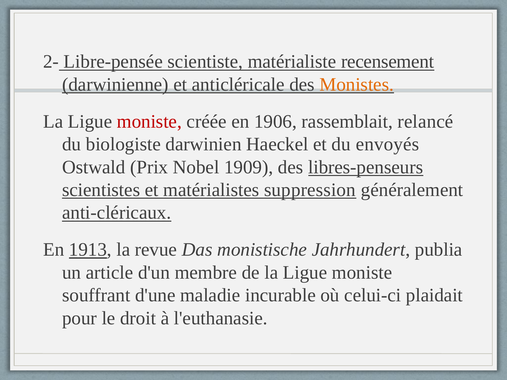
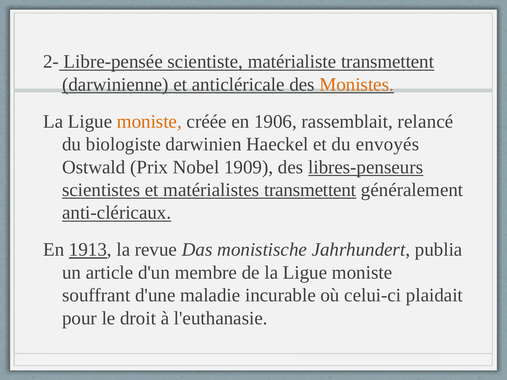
matérialiste recensement: recensement -> transmettent
moniste at (149, 122) colour: red -> orange
matérialistes suppression: suppression -> transmettent
